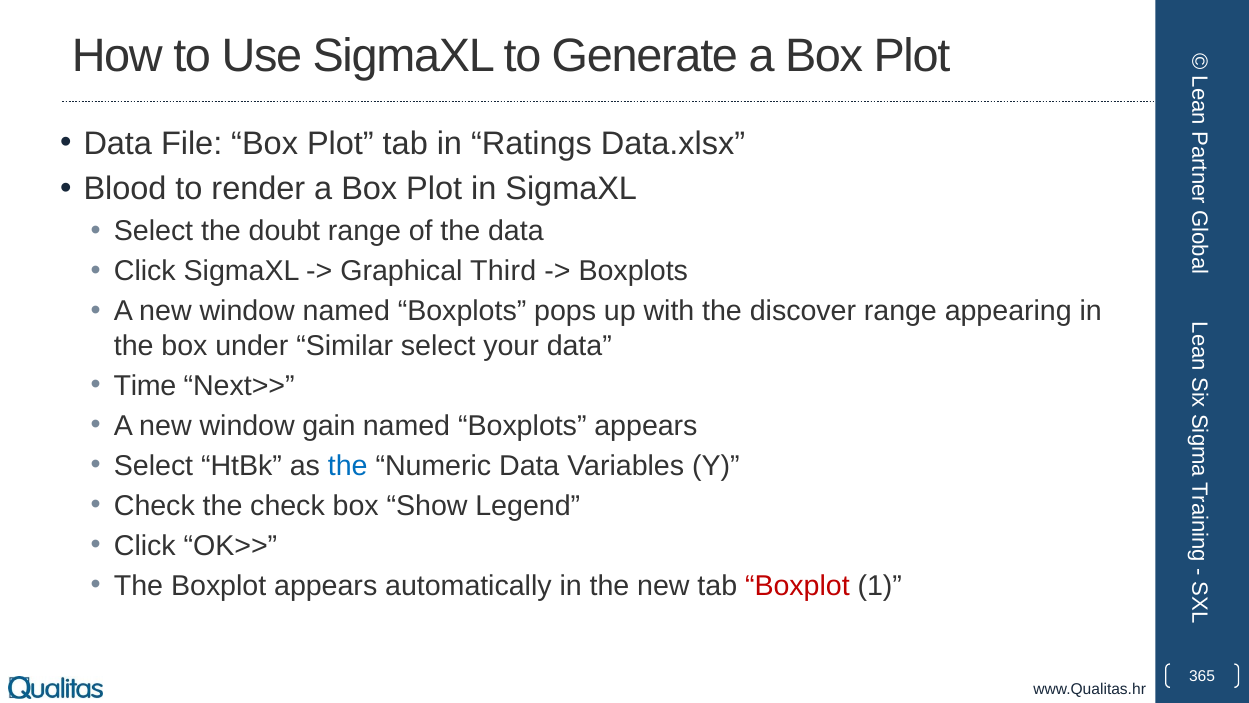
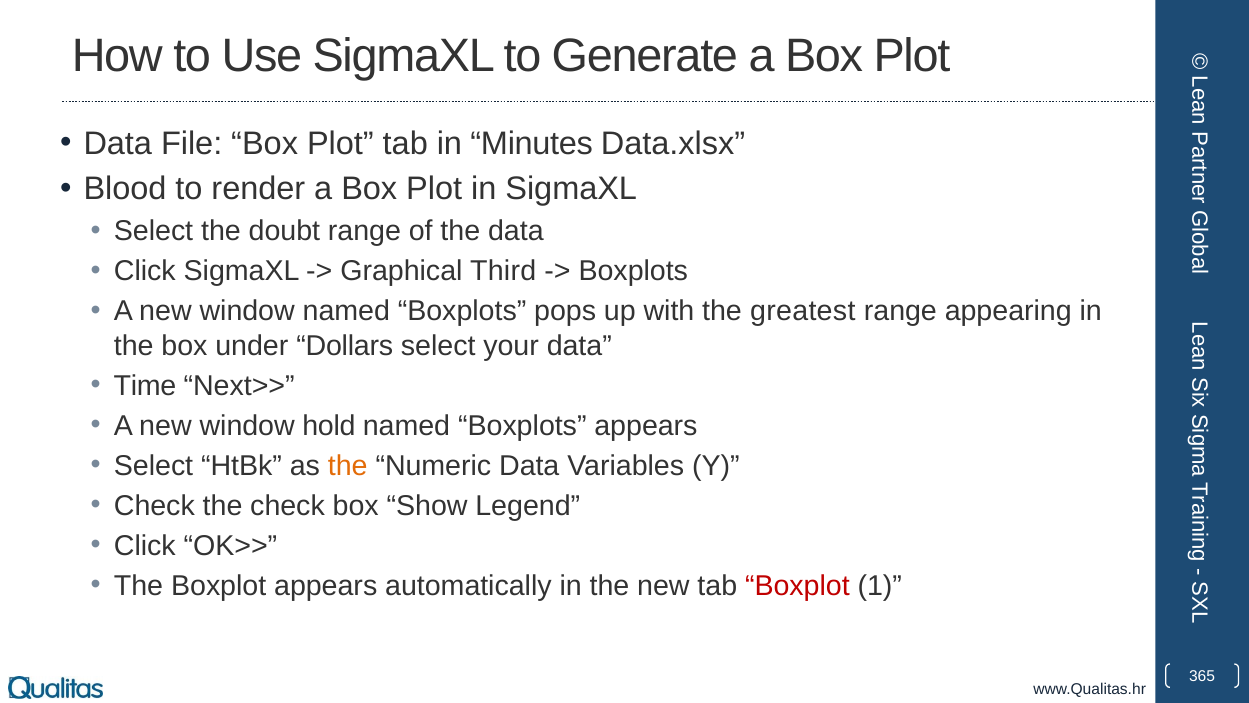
Ratings: Ratings -> Minutes
discover: discover -> greatest
Similar: Similar -> Dollars
gain: gain -> hold
the at (348, 465) colour: blue -> orange
